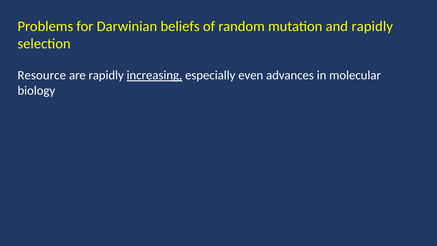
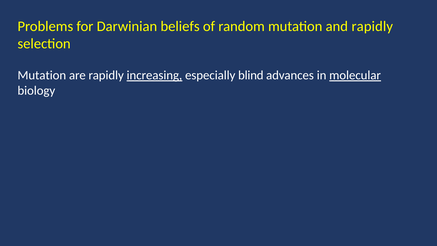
Resource at (42, 75): Resource -> Mutation
even: even -> blind
molecular underline: none -> present
